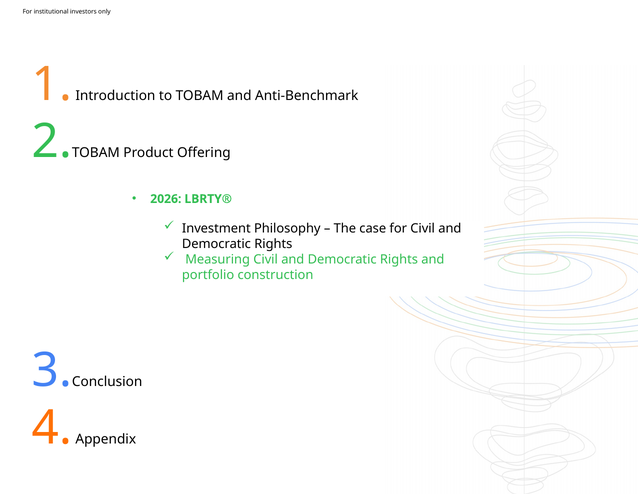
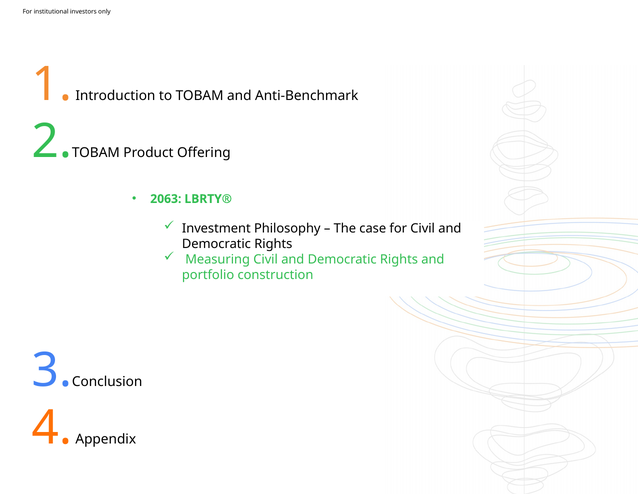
2026: 2026 -> 2063
